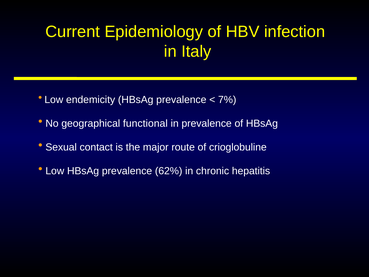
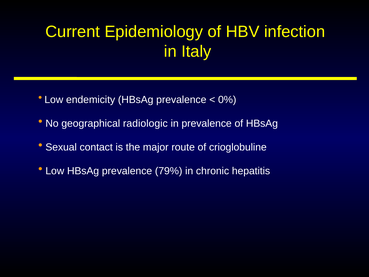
7%: 7% -> 0%
functional: functional -> radiologic
62%: 62% -> 79%
